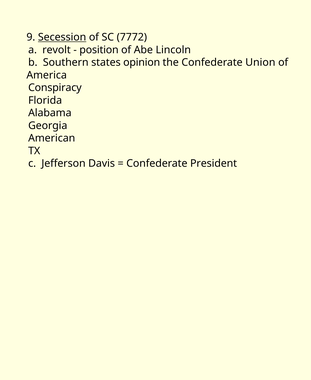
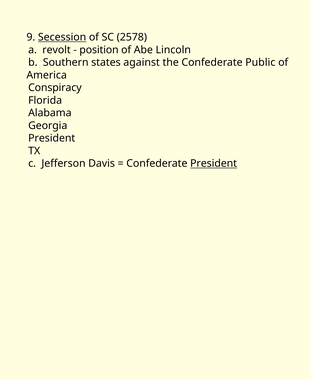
7772: 7772 -> 2578
opinion: opinion -> against
Union: Union -> Public
American at (52, 138): American -> President
President at (214, 163) underline: none -> present
